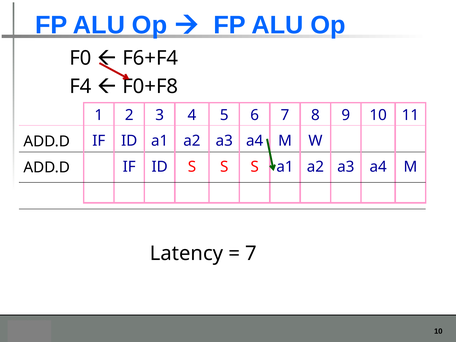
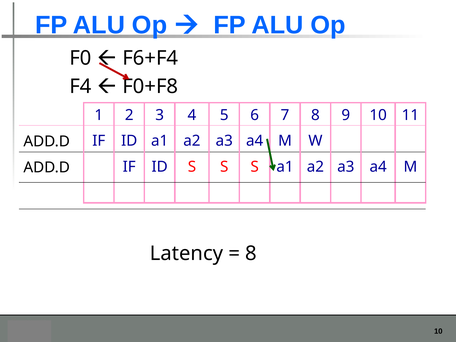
7 at (251, 253): 7 -> 8
